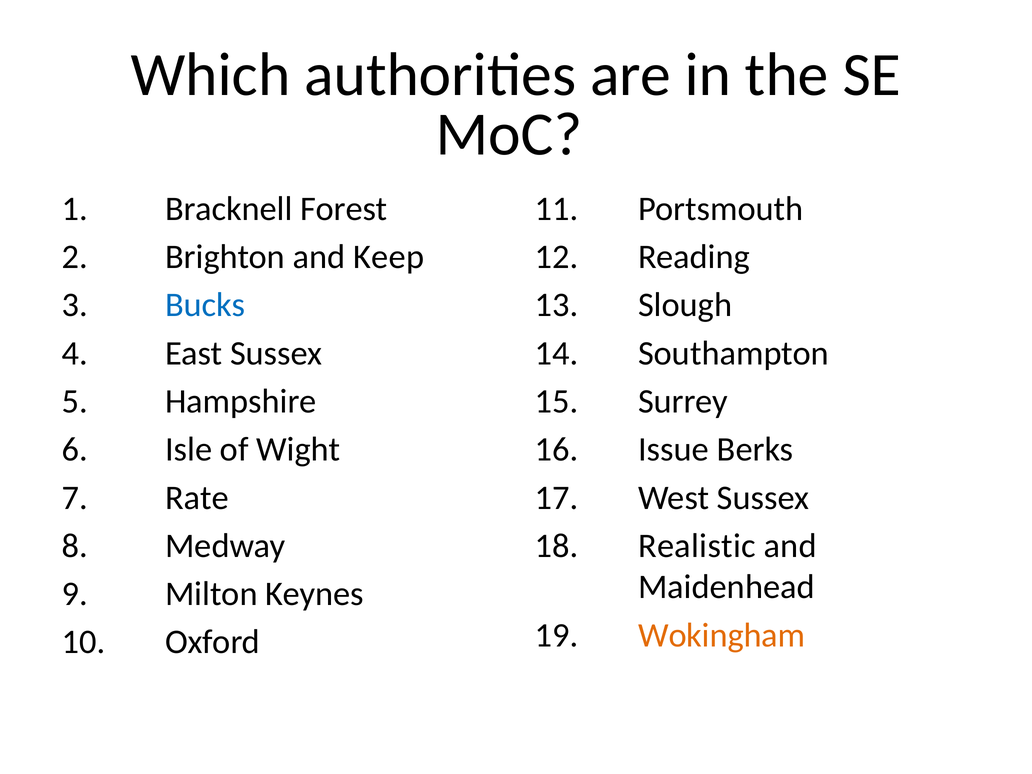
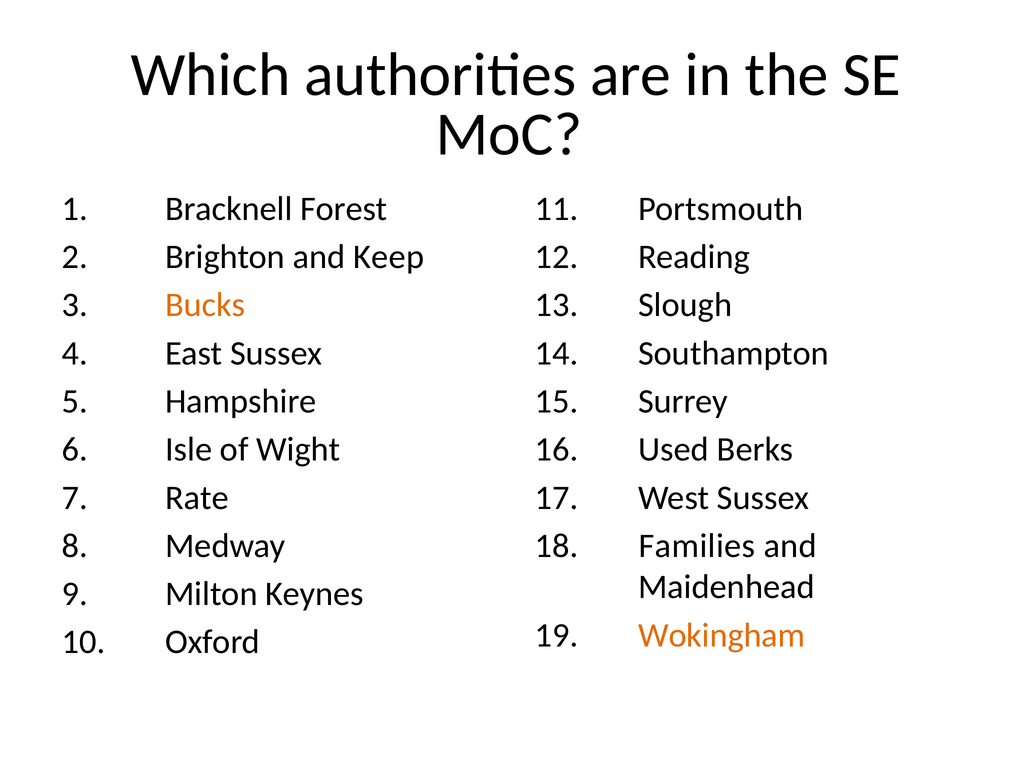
Bucks colour: blue -> orange
Issue: Issue -> Used
Realistic: Realistic -> Families
